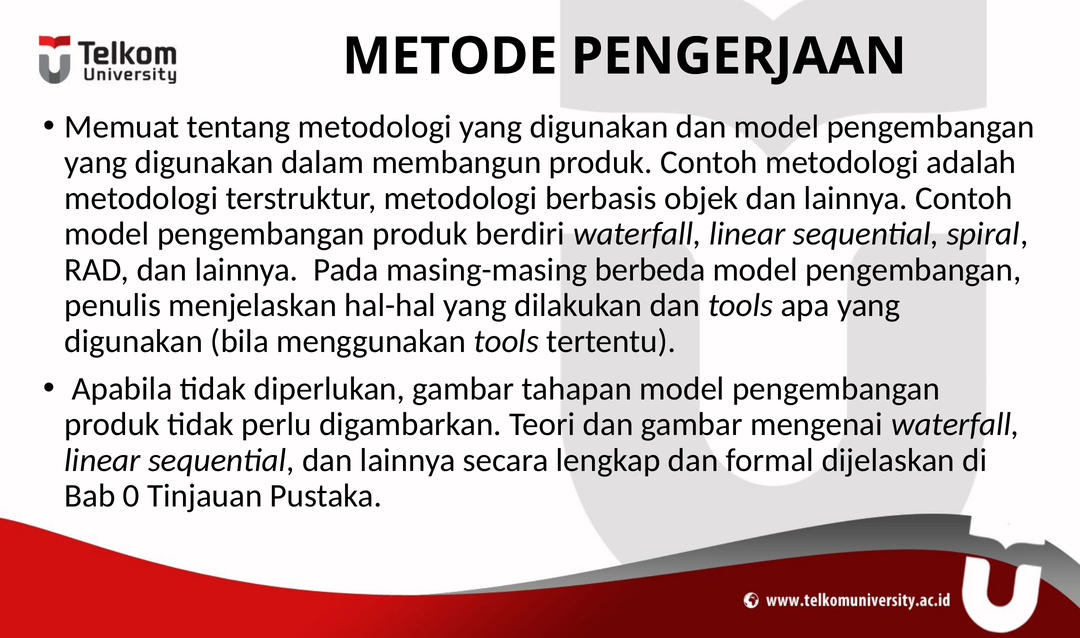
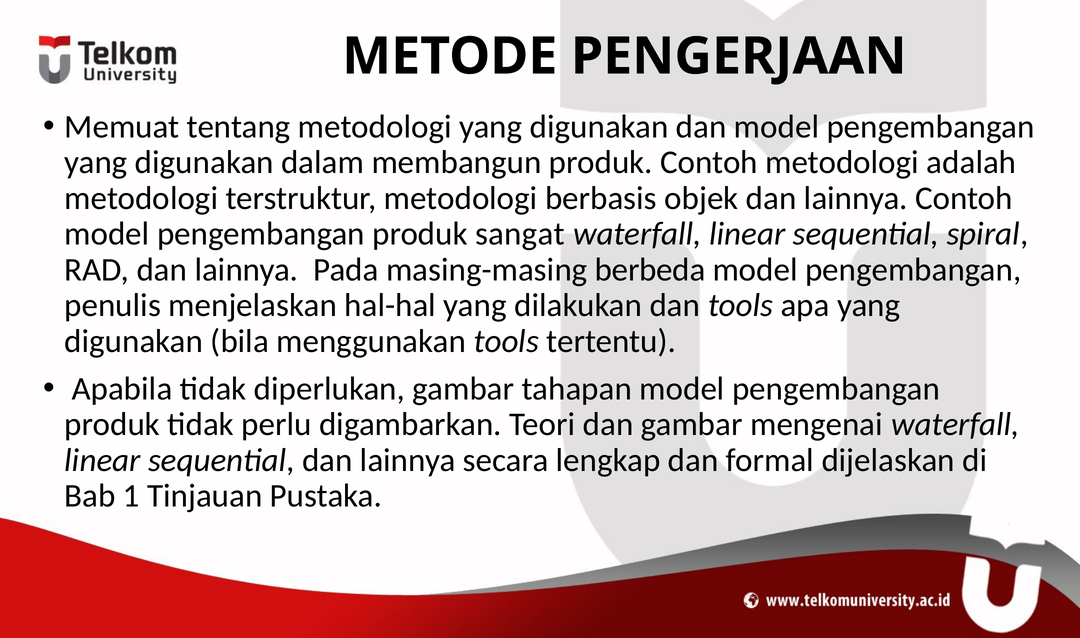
berdiri: berdiri -> sangat
0: 0 -> 1
